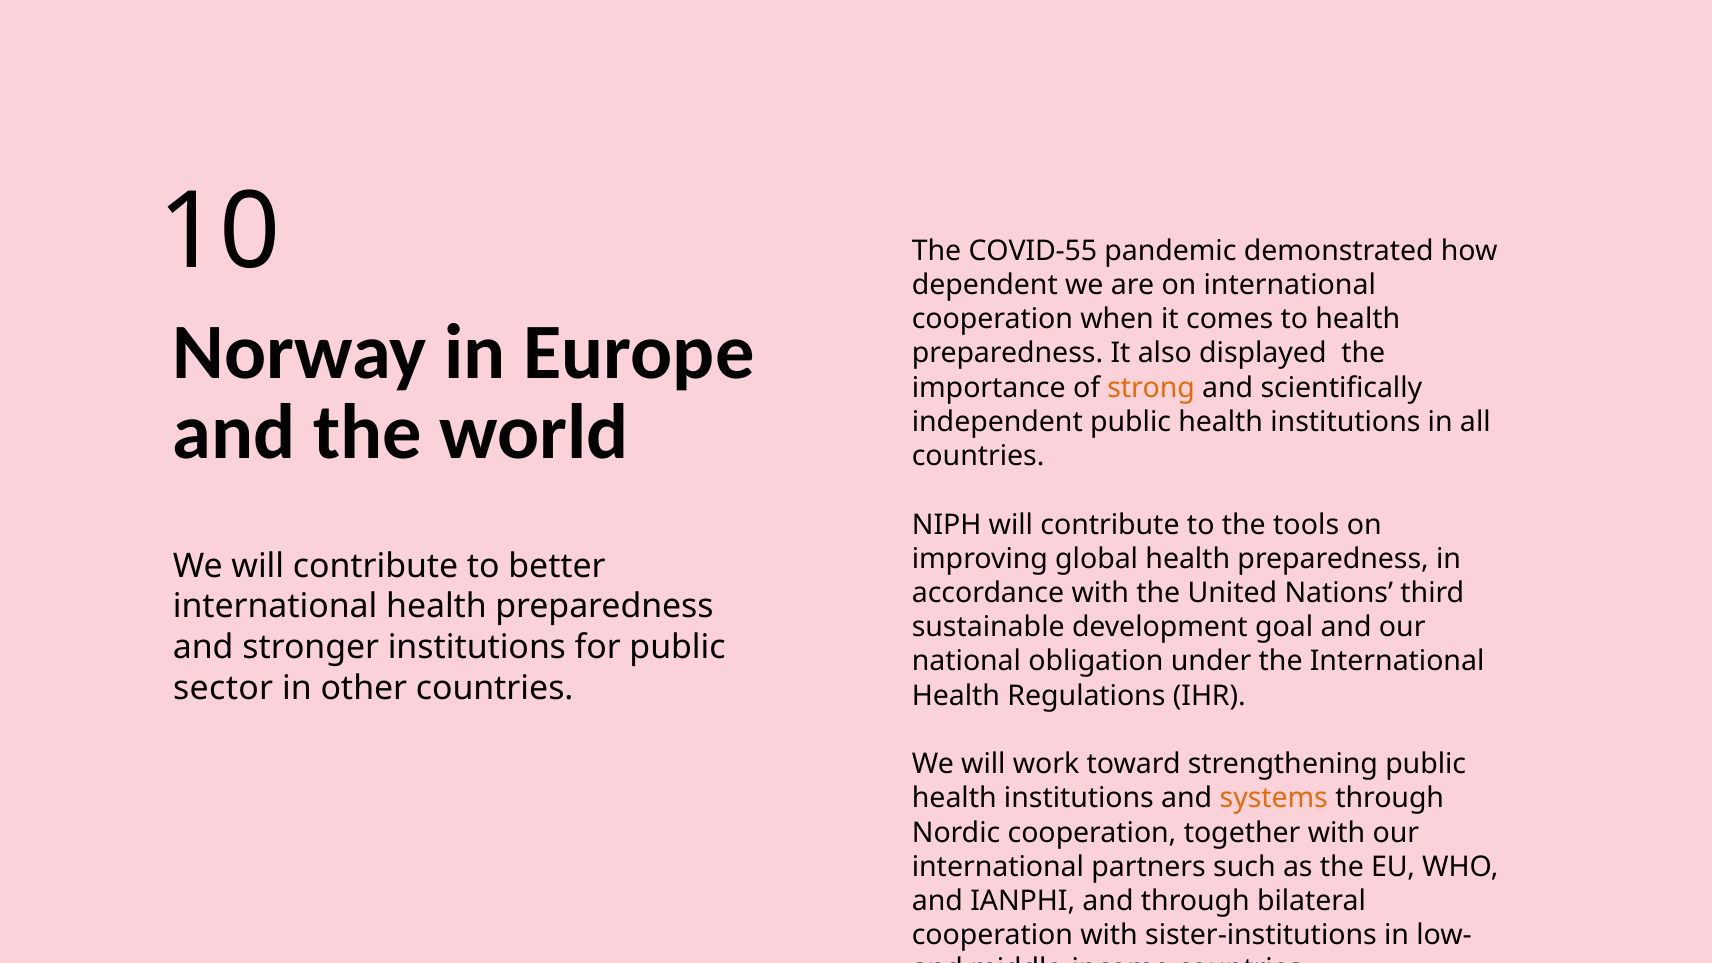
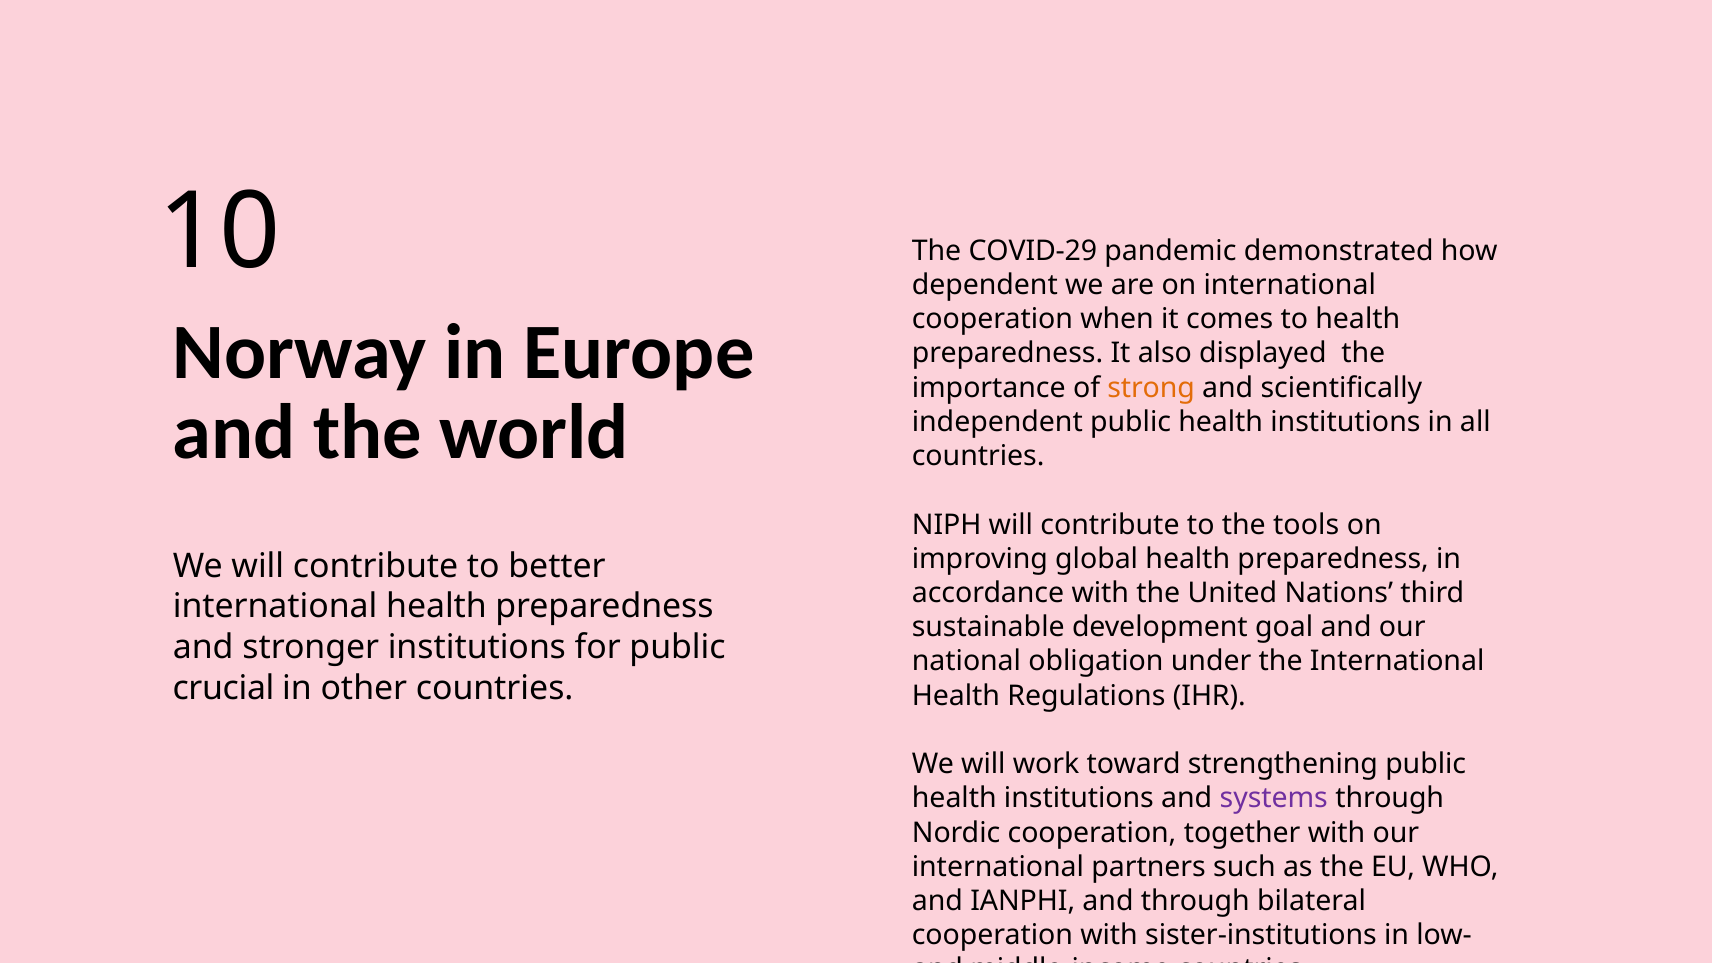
COVID-55: COVID-55 -> COVID-29
sector: sector -> crucial
systems colour: orange -> purple
